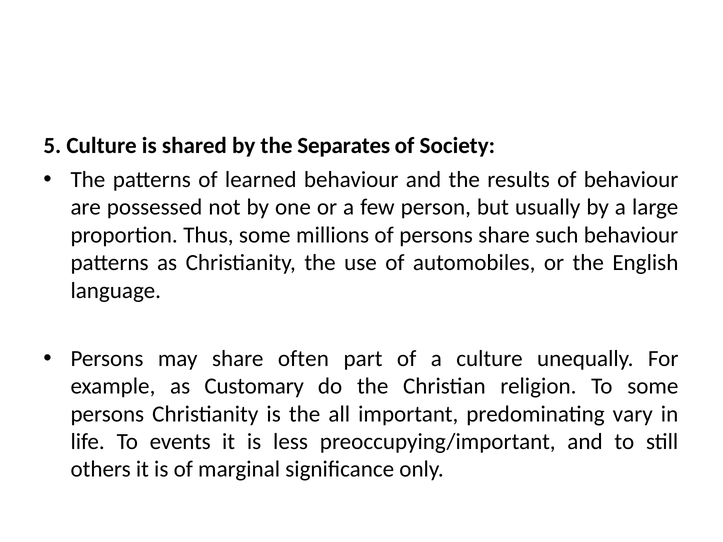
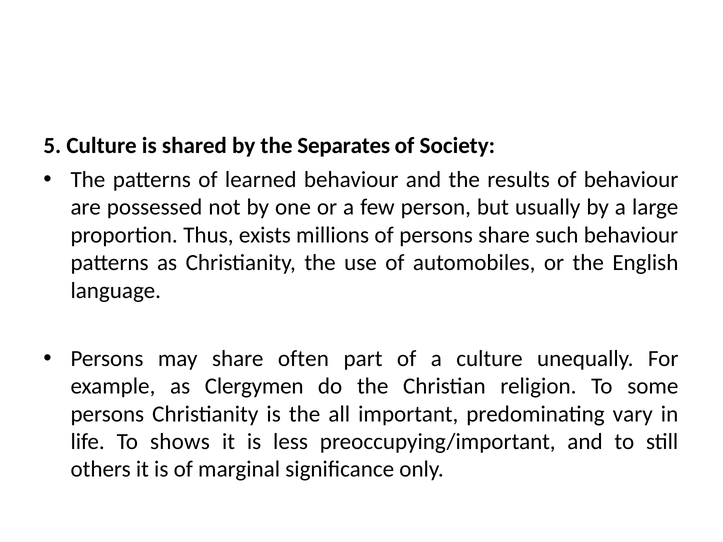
Thus some: some -> exists
Customary: Customary -> Clergymen
events: events -> shows
